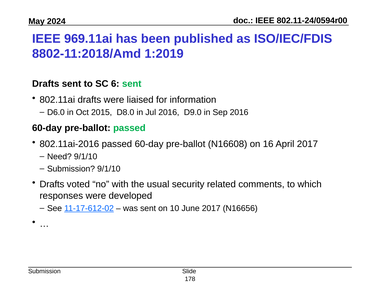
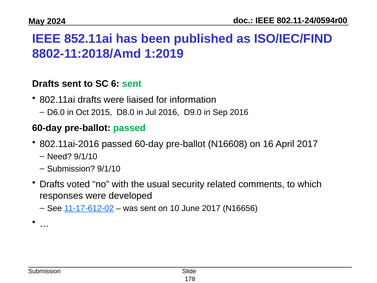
969.11ai: 969.11ai -> 852.11ai
ISO/IEC/FDIS: ISO/IEC/FDIS -> ISO/IEC/FIND
